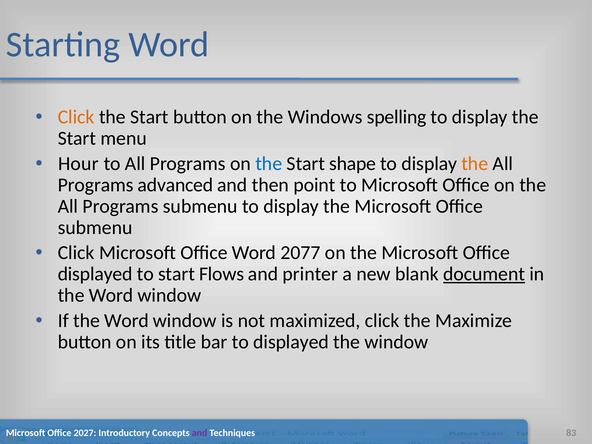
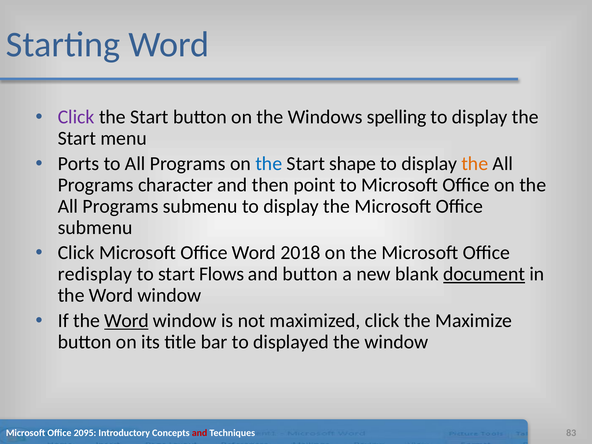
Click at (76, 117) colour: orange -> purple
Hour: Hour -> Ports
advanced: advanced -> character
2077: 2077 -> 2018
displayed at (95, 274): displayed -> redisplay
and printer: printer -> button
Word at (126, 321) underline: none -> present
2027: 2027 -> 2095
and at (200, 433) colour: purple -> red
